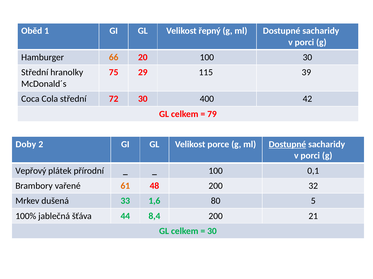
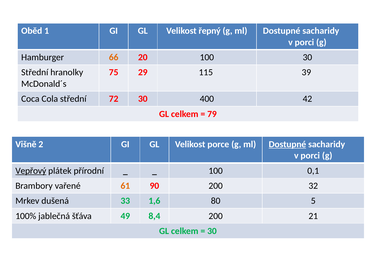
Doby: Doby -> Višně
Vepřový underline: none -> present
48: 48 -> 90
44: 44 -> 49
